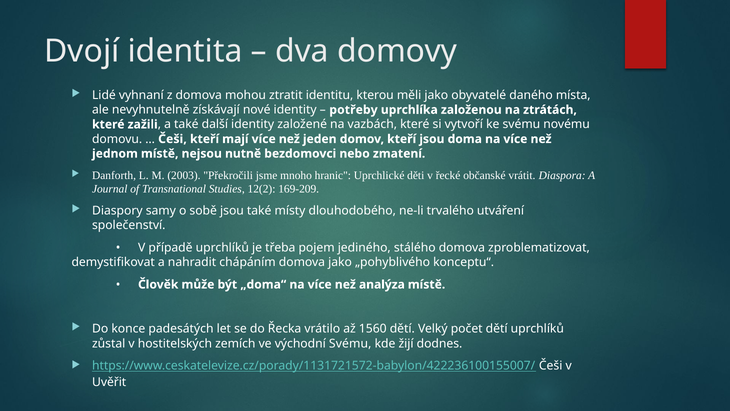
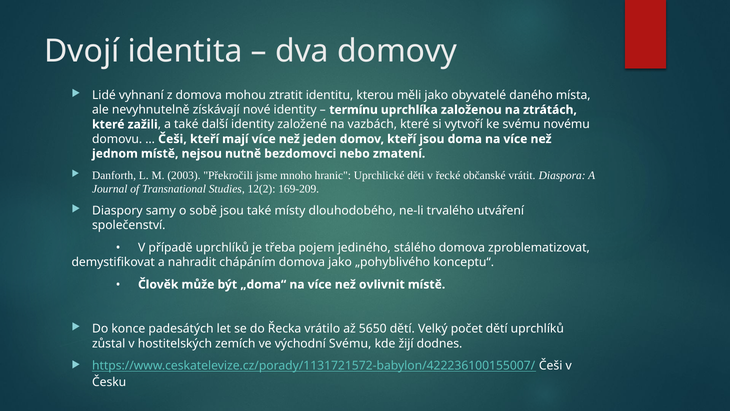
potřeby: potřeby -> termínu
analýza: analýza -> ovlivnit
1560: 1560 -> 5650
Uvěřit: Uvěřit -> Česku
